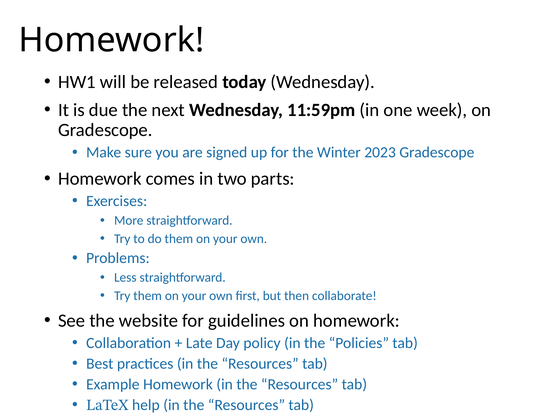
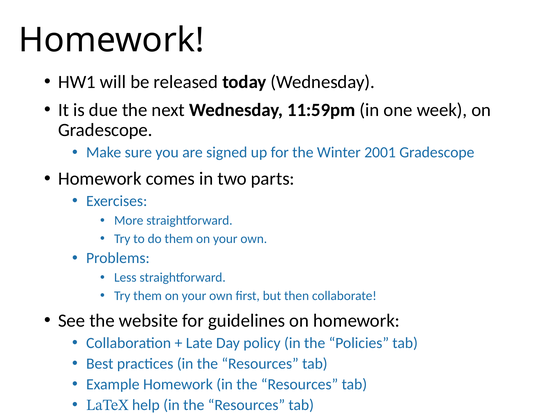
2023: 2023 -> 2001
